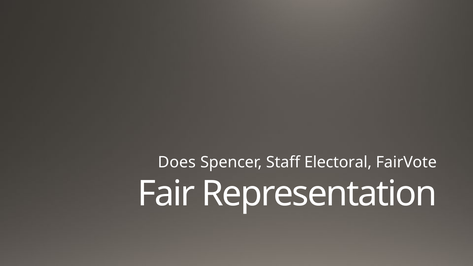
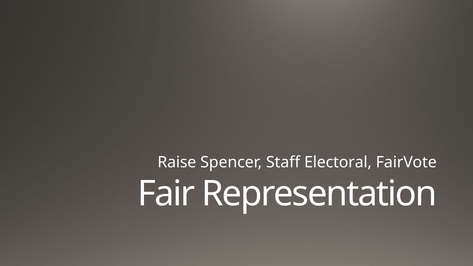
Does: Does -> Raise
